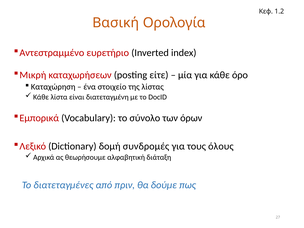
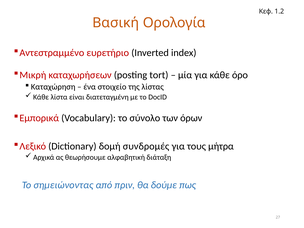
είτε: είτε -> tort
όλους: όλους -> μήτρα
διατεταγμένες: διατεταγμένες -> σημειώνοντας
